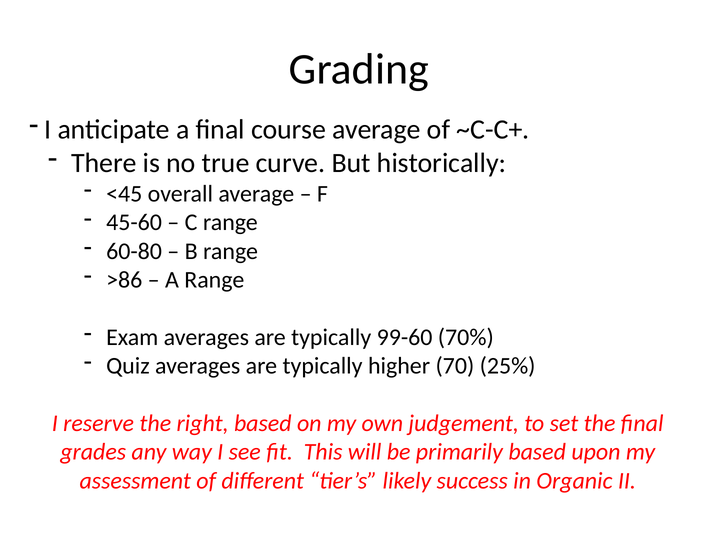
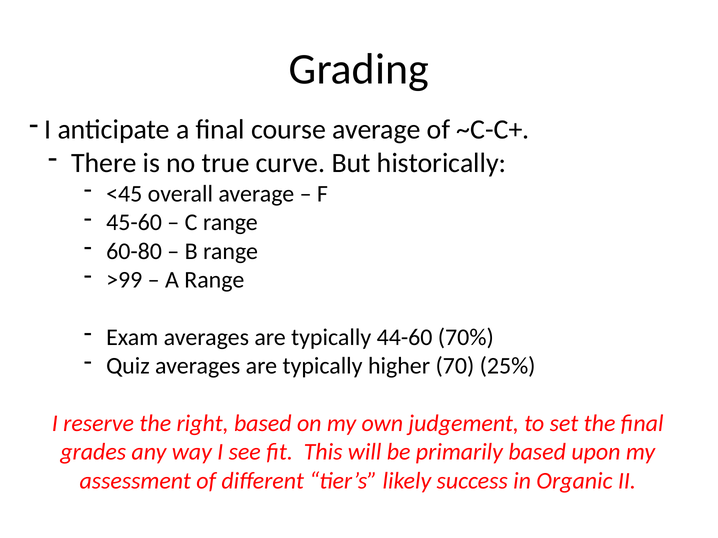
>86: >86 -> >99
99-60: 99-60 -> 44-60
